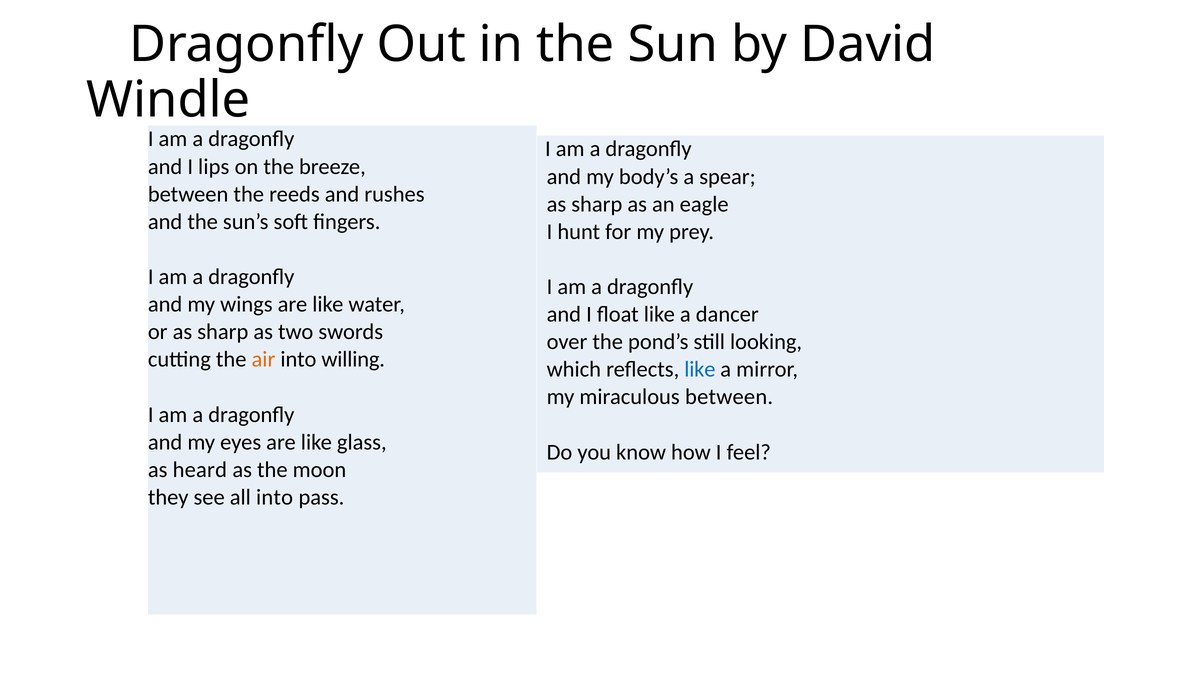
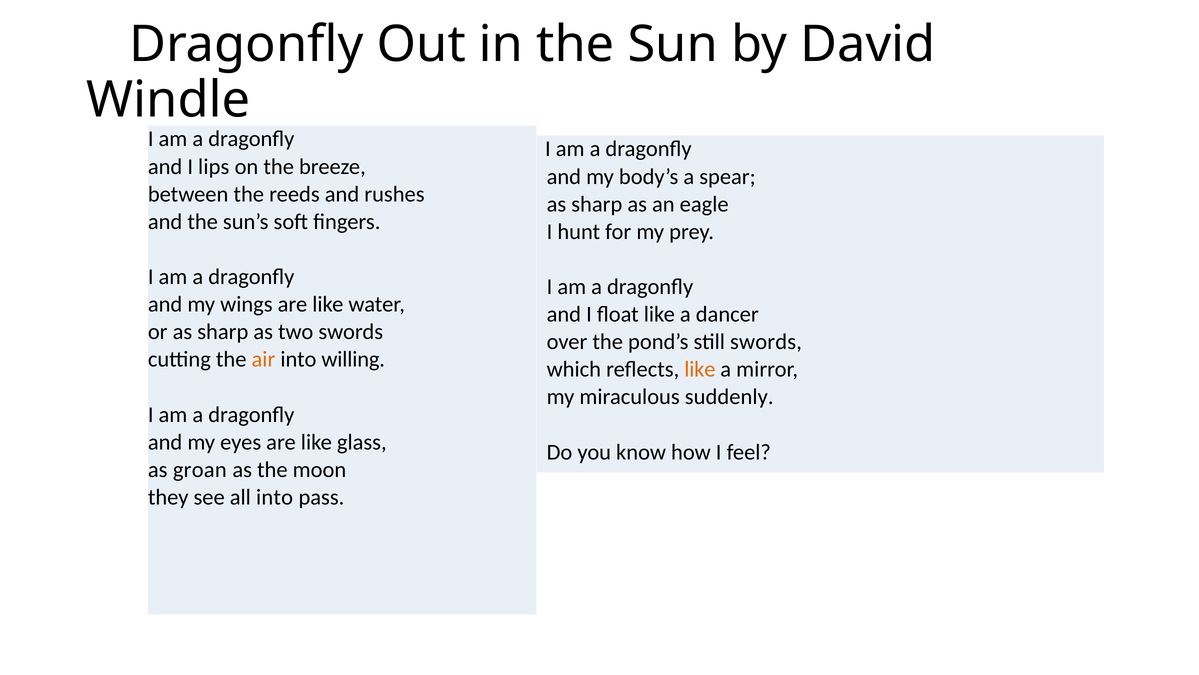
still looking: looking -> swords
like at (700, 369) colour: blue -> orange
miraculous between: between -> suddenly
heard: heard -> groan
